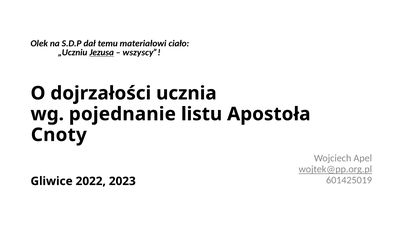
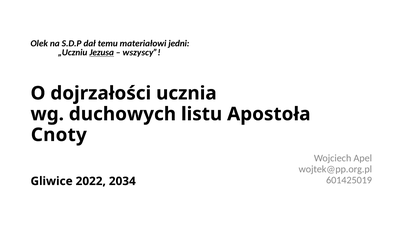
ciało: ciało -> jedni
pojednanie: pojednanie -> duchowych
wojtek@pp.org.pl underline: present -> none
2023: 2023 -> 2034
